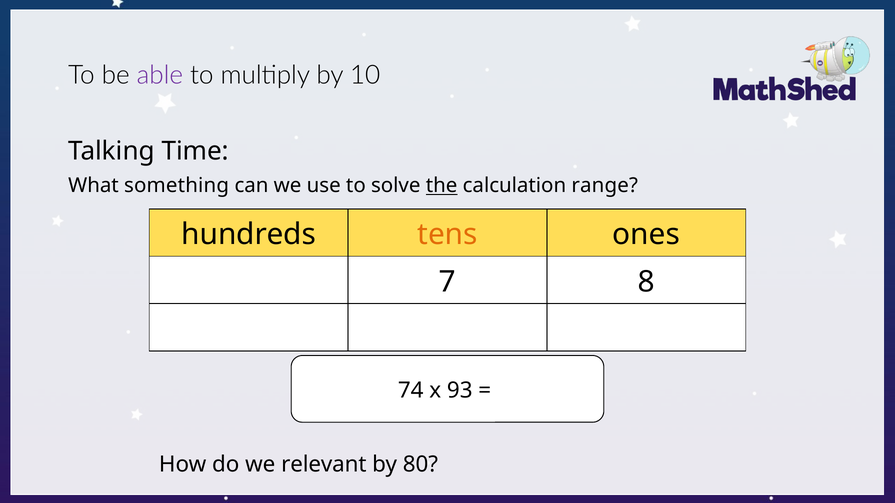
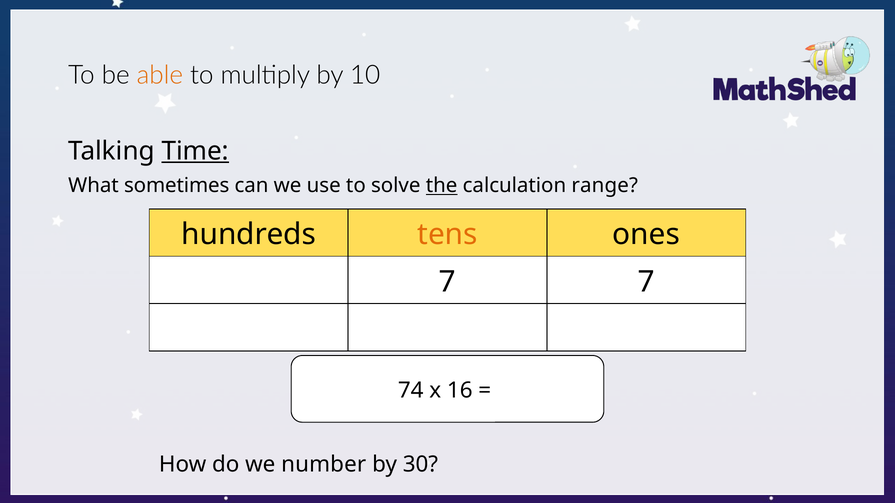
able colour: purple -> orange
Time underline: none -> present
something: something -> sometimes
7 8: 8 -> 7
93: 93 -> 16
relevant: relevant -> number
80: 80 -> 30
